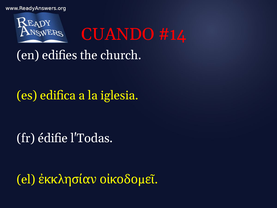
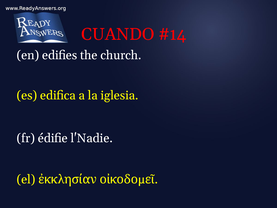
l'Todas: l'Todas -> l'Nadie
